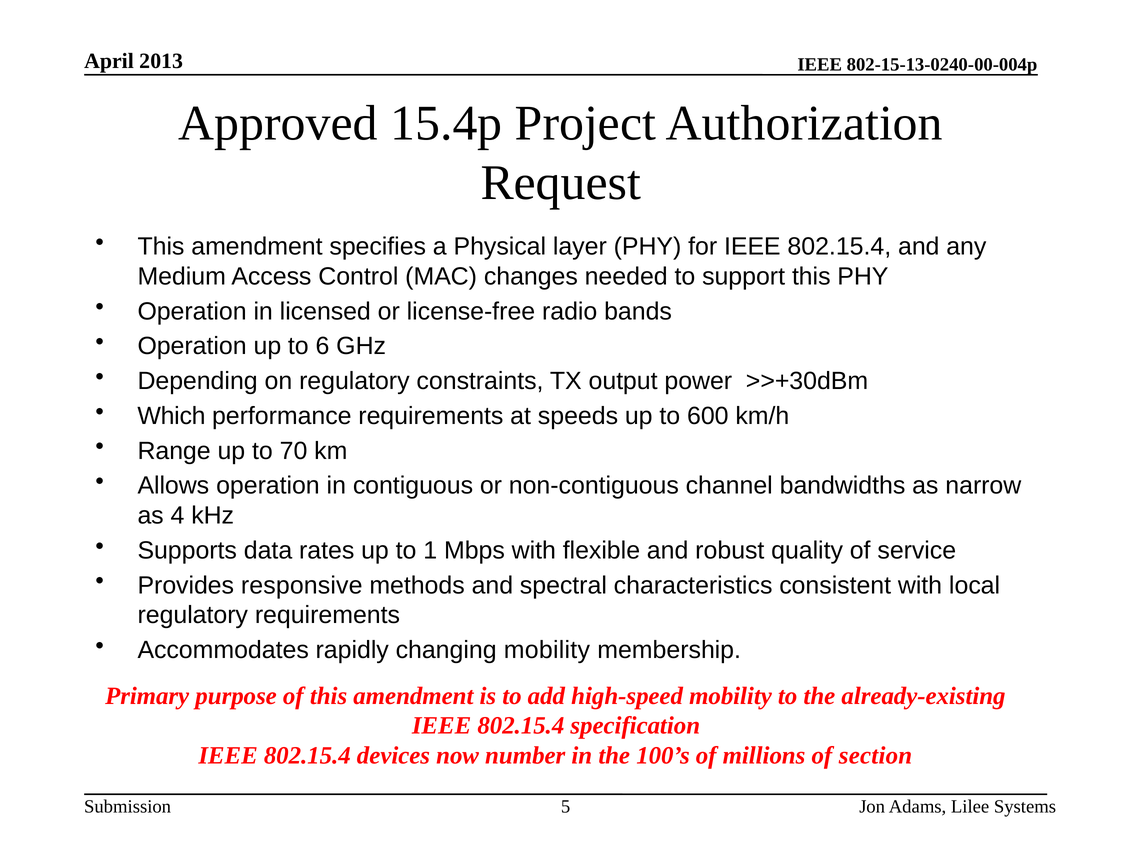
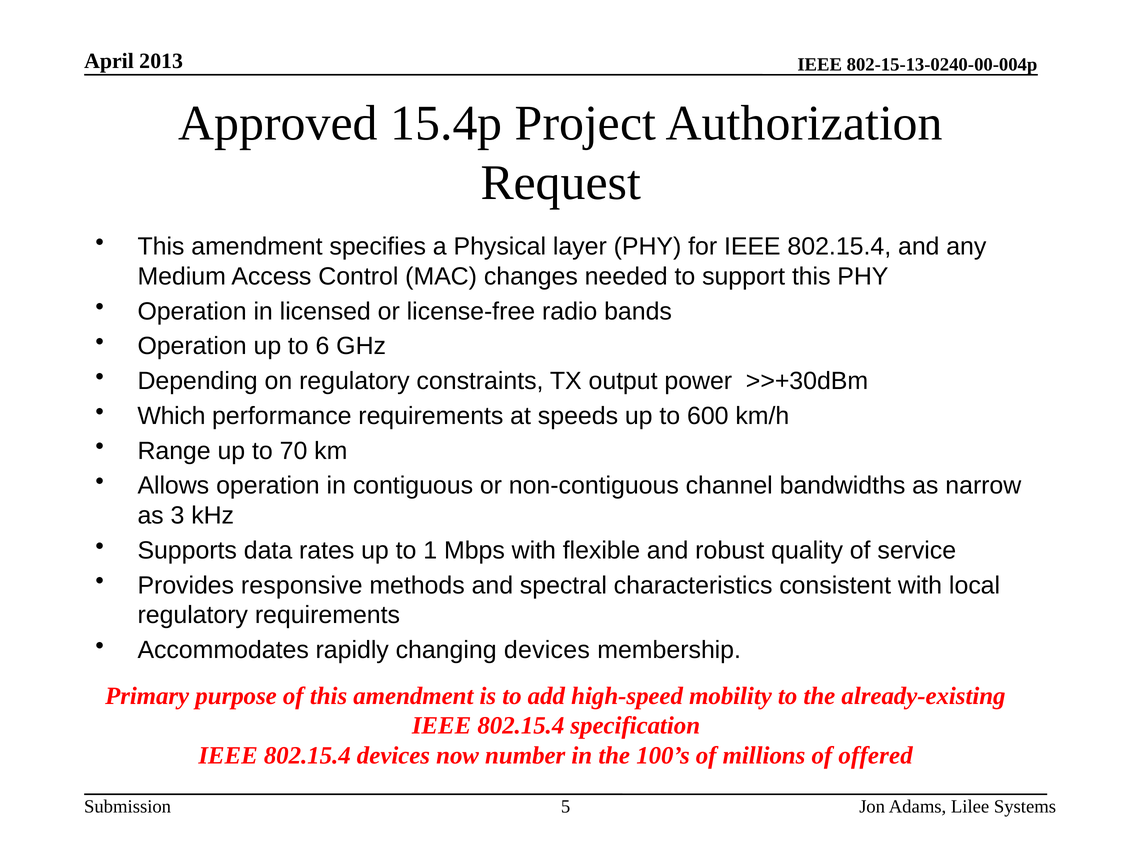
4: 4 -> 3
changing mobility: mobility -> devices
section: section -> offered
